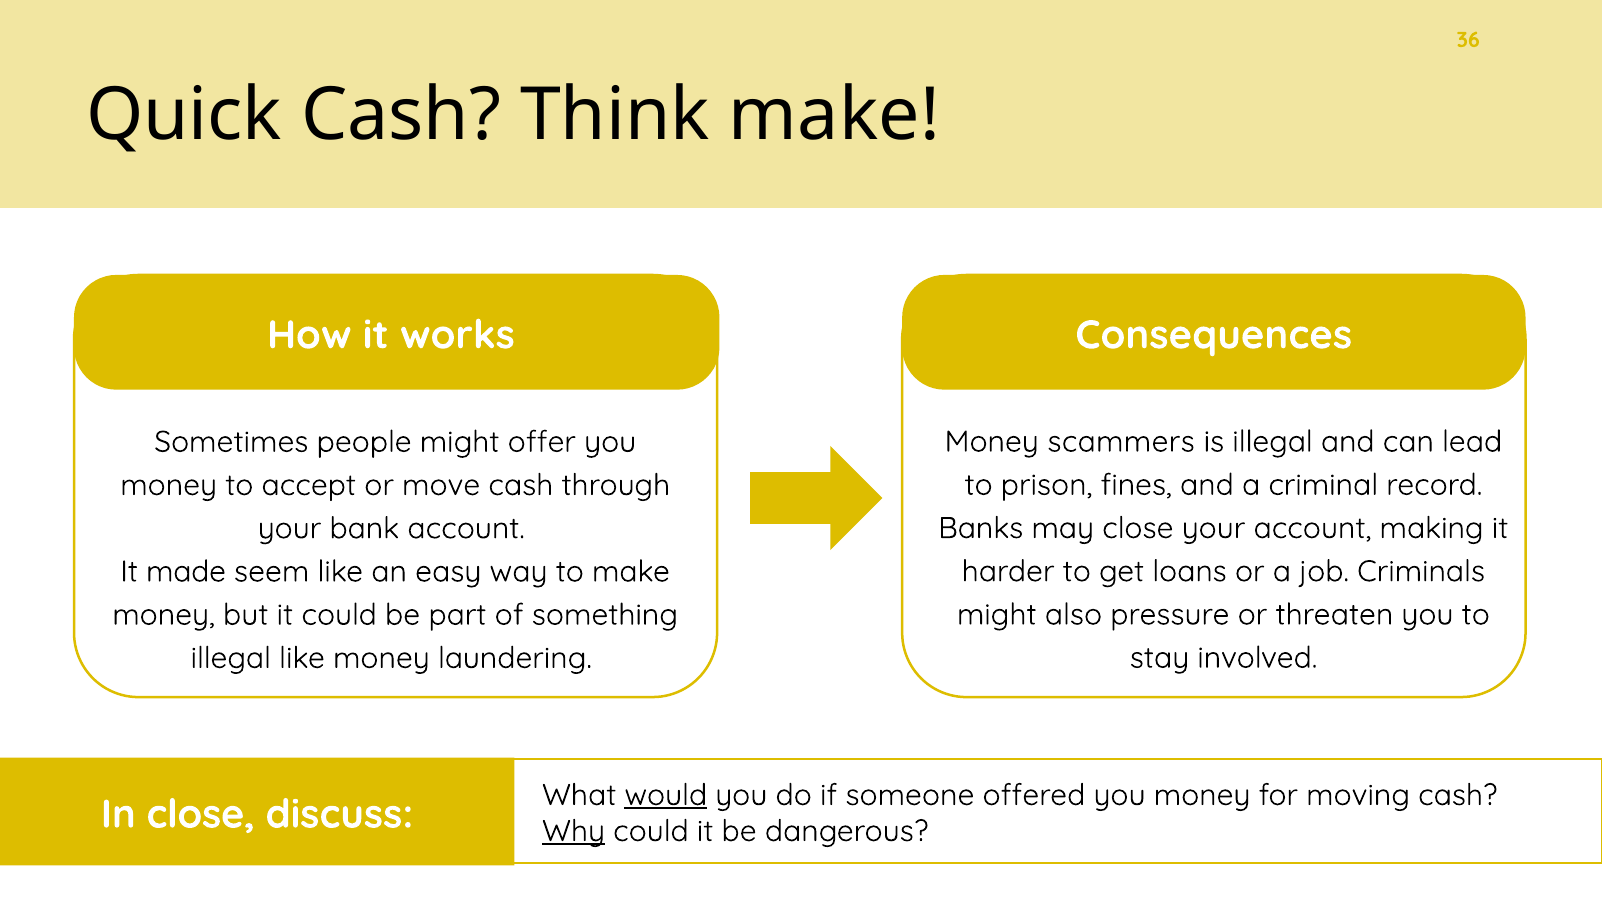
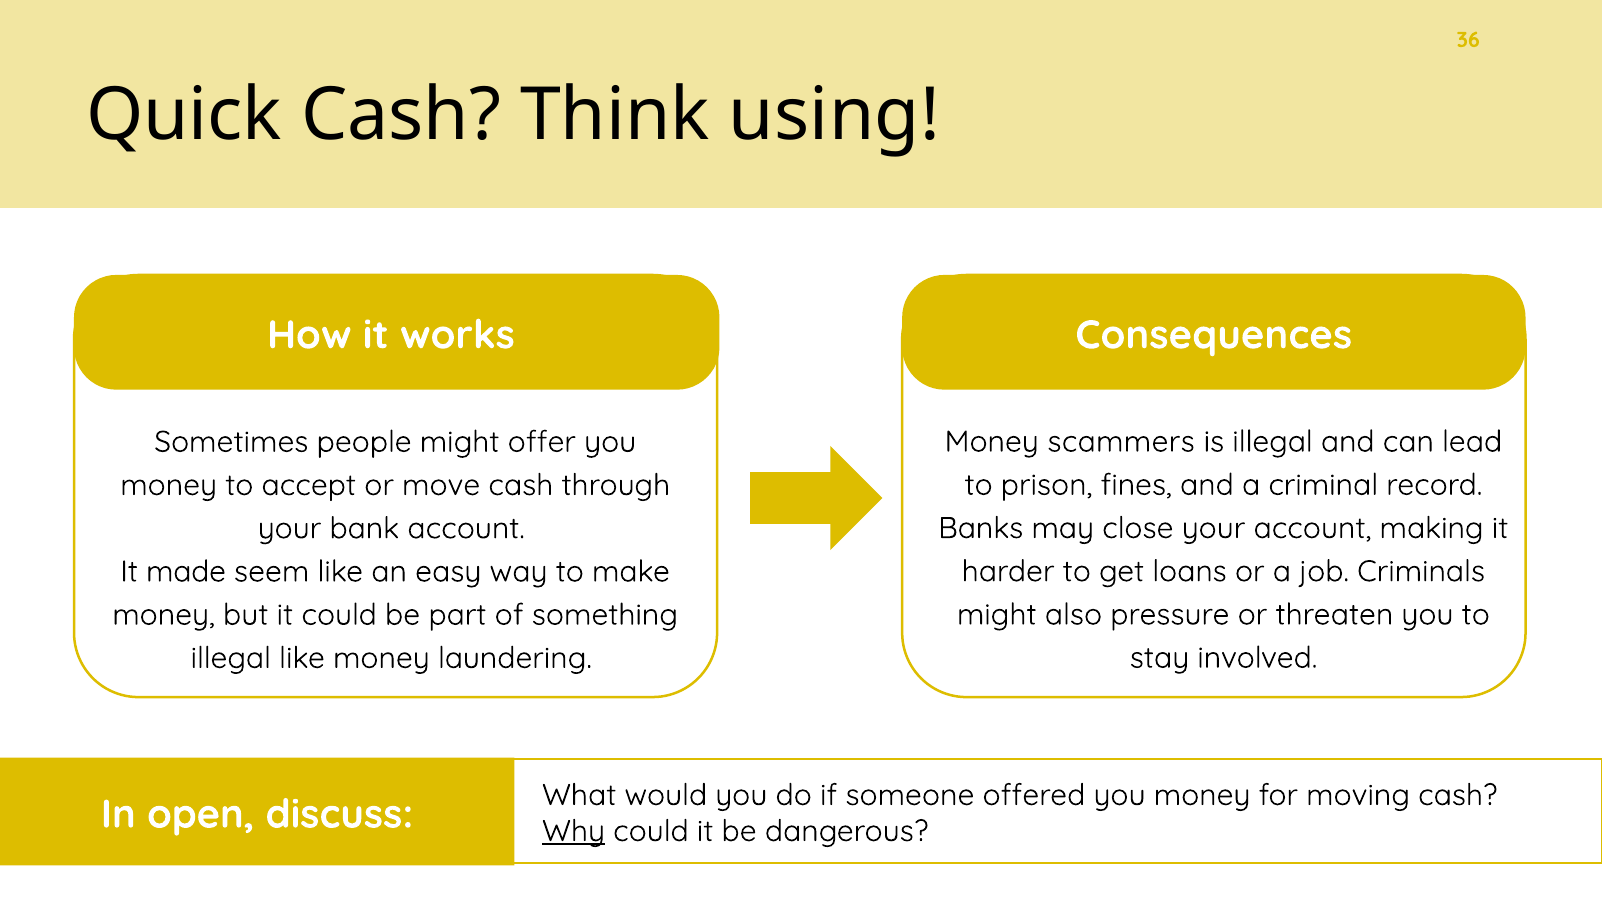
Think make: make -> using
would underline: present -> none
In close: close -> open
